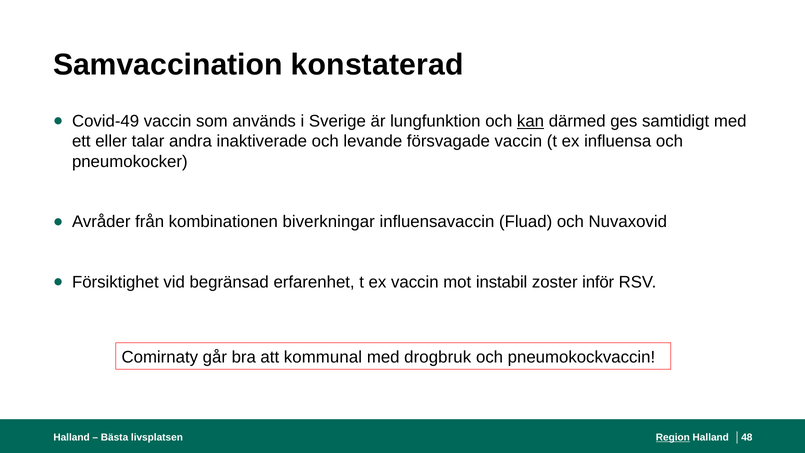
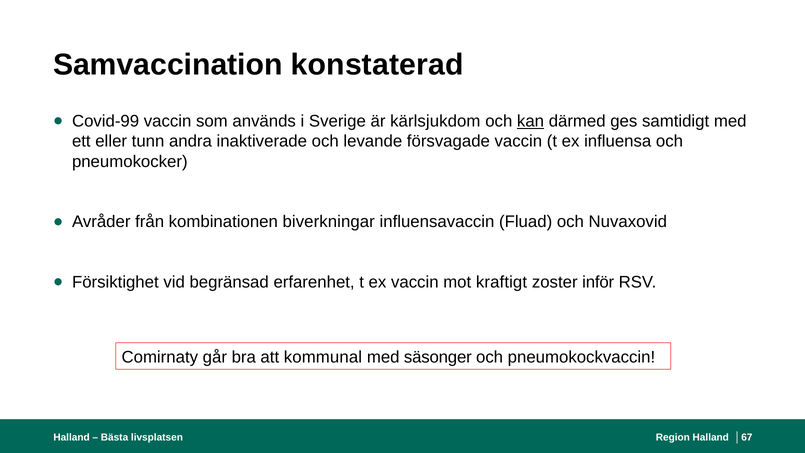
Covid-49: Covid-49 -> Covid-99
lungfunktion: lungfunktion -> kärlsjukdom
talar: talar -> tunn
instabil: instabil -> kraftigt
drogbruk: drogbruk -> säsonger
Region underline: present -> none
48: 48 -> 67
